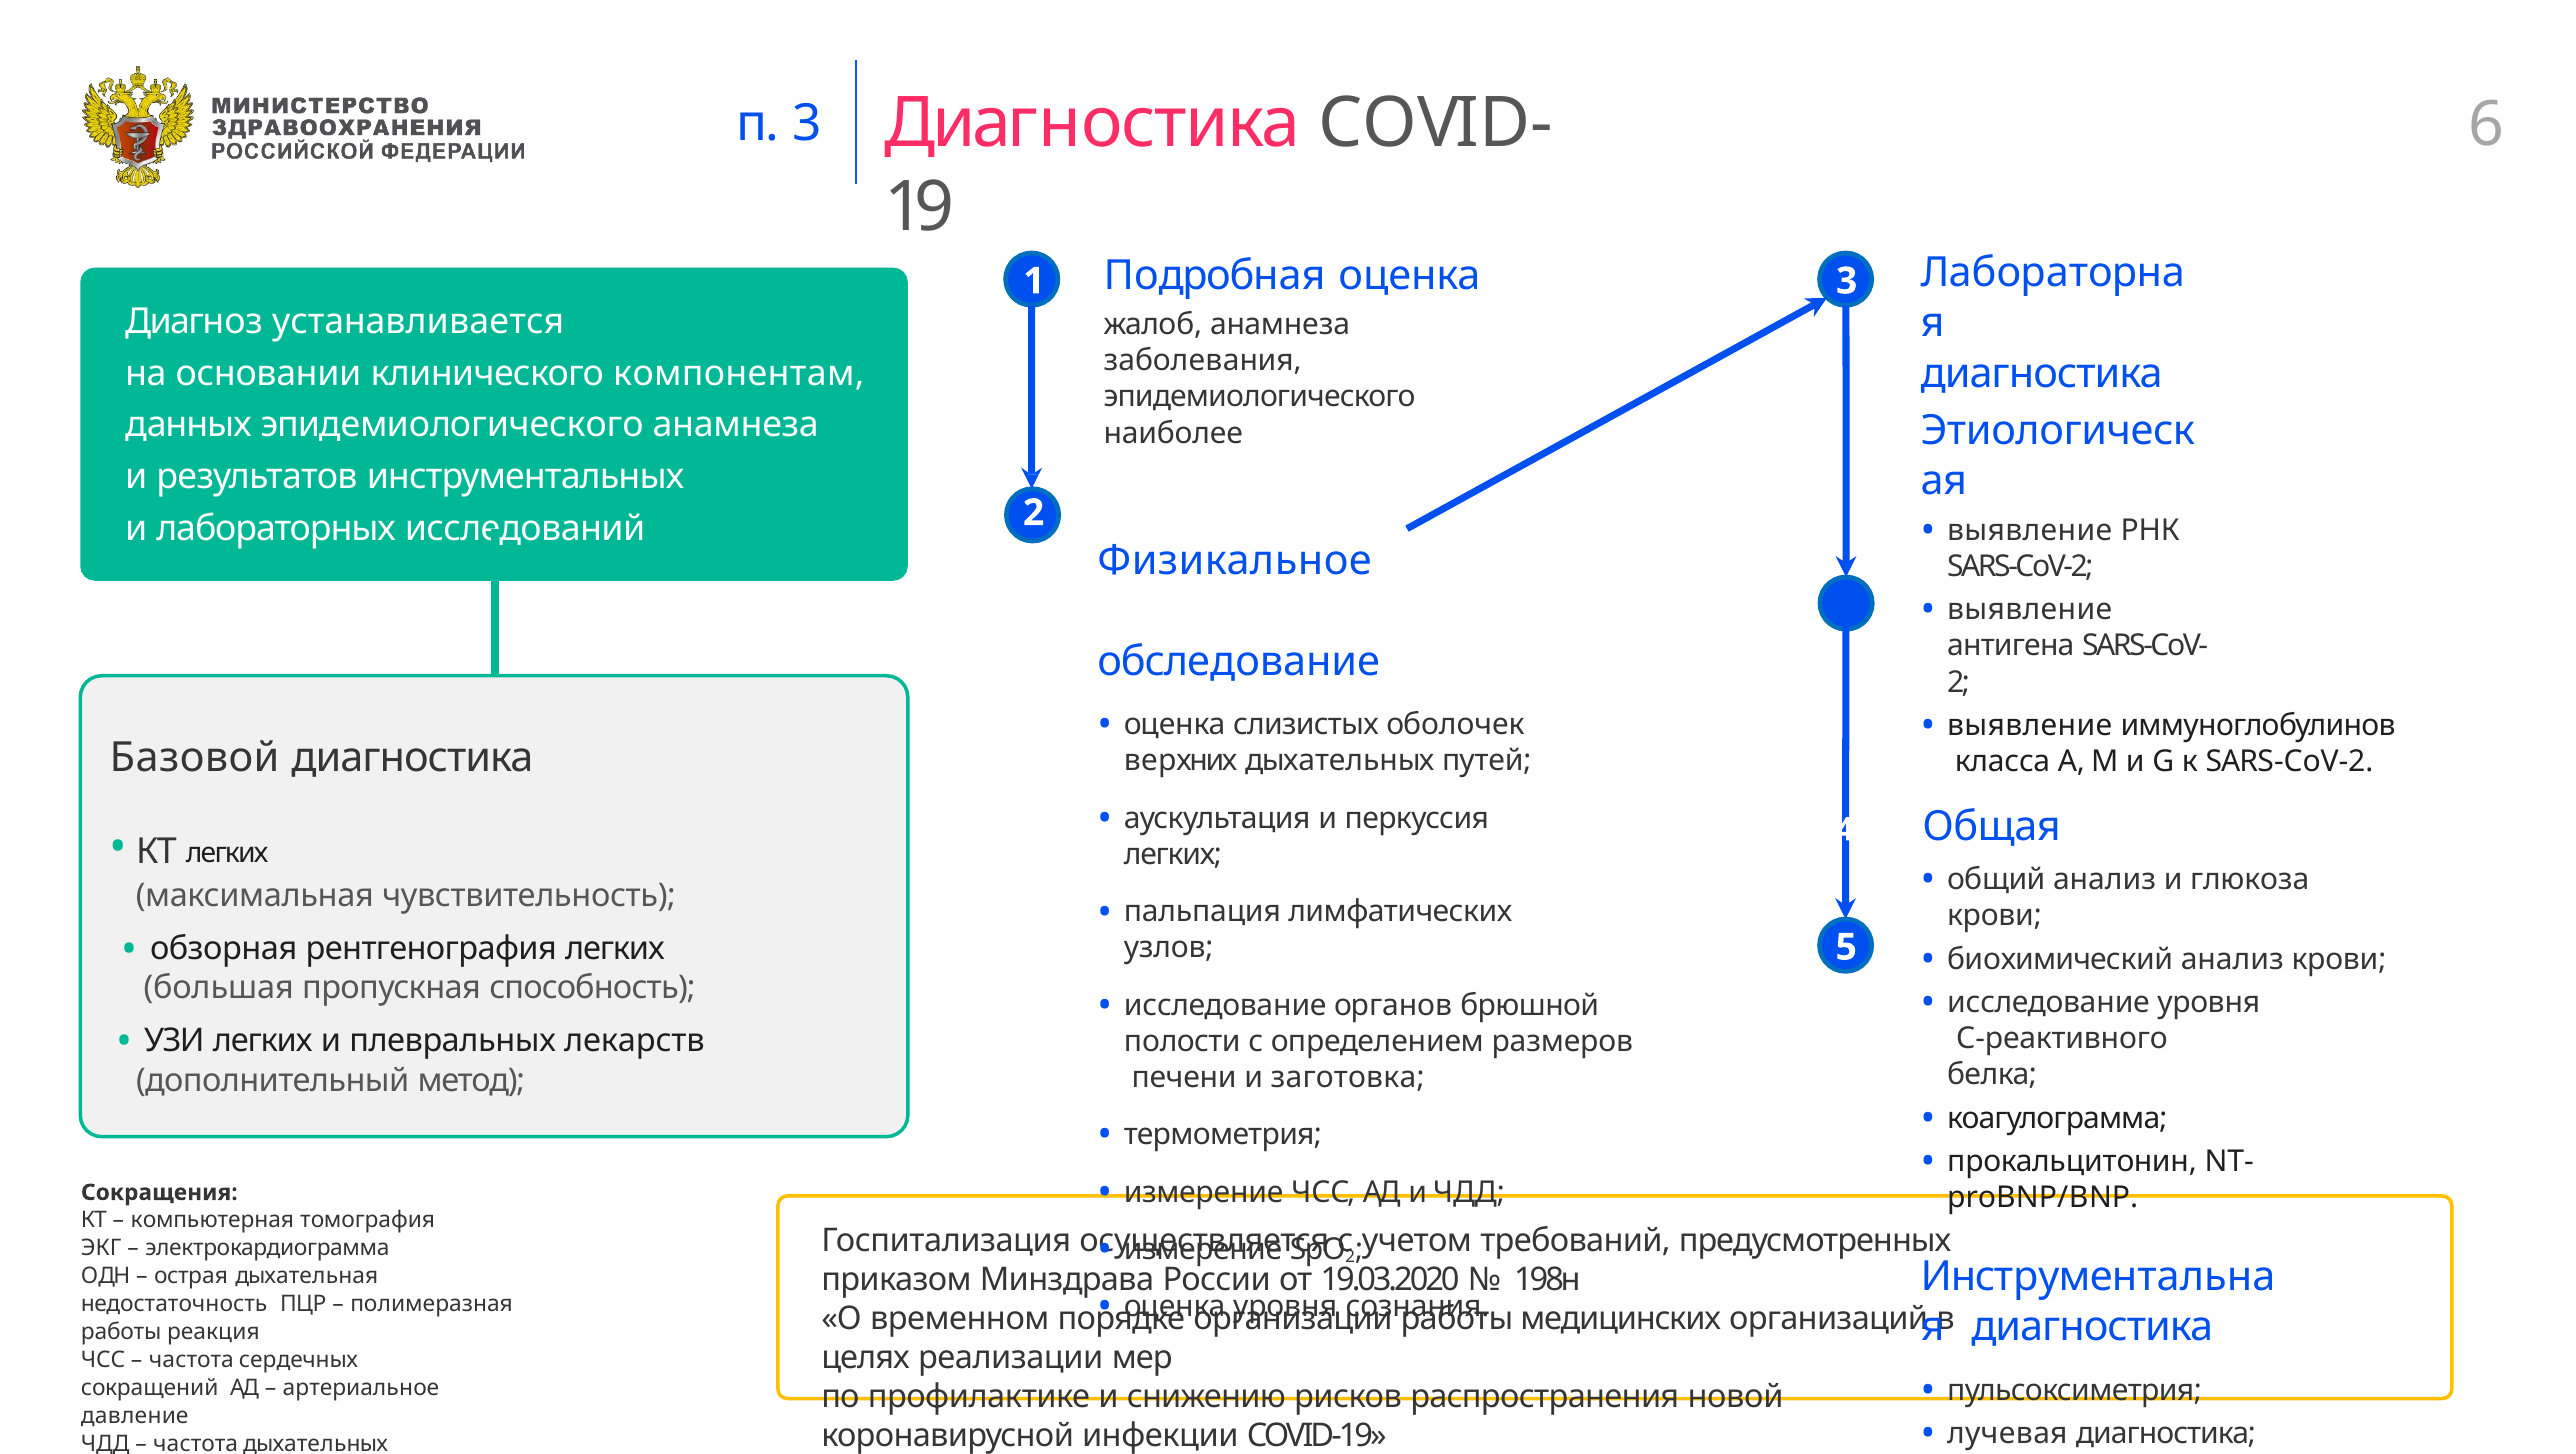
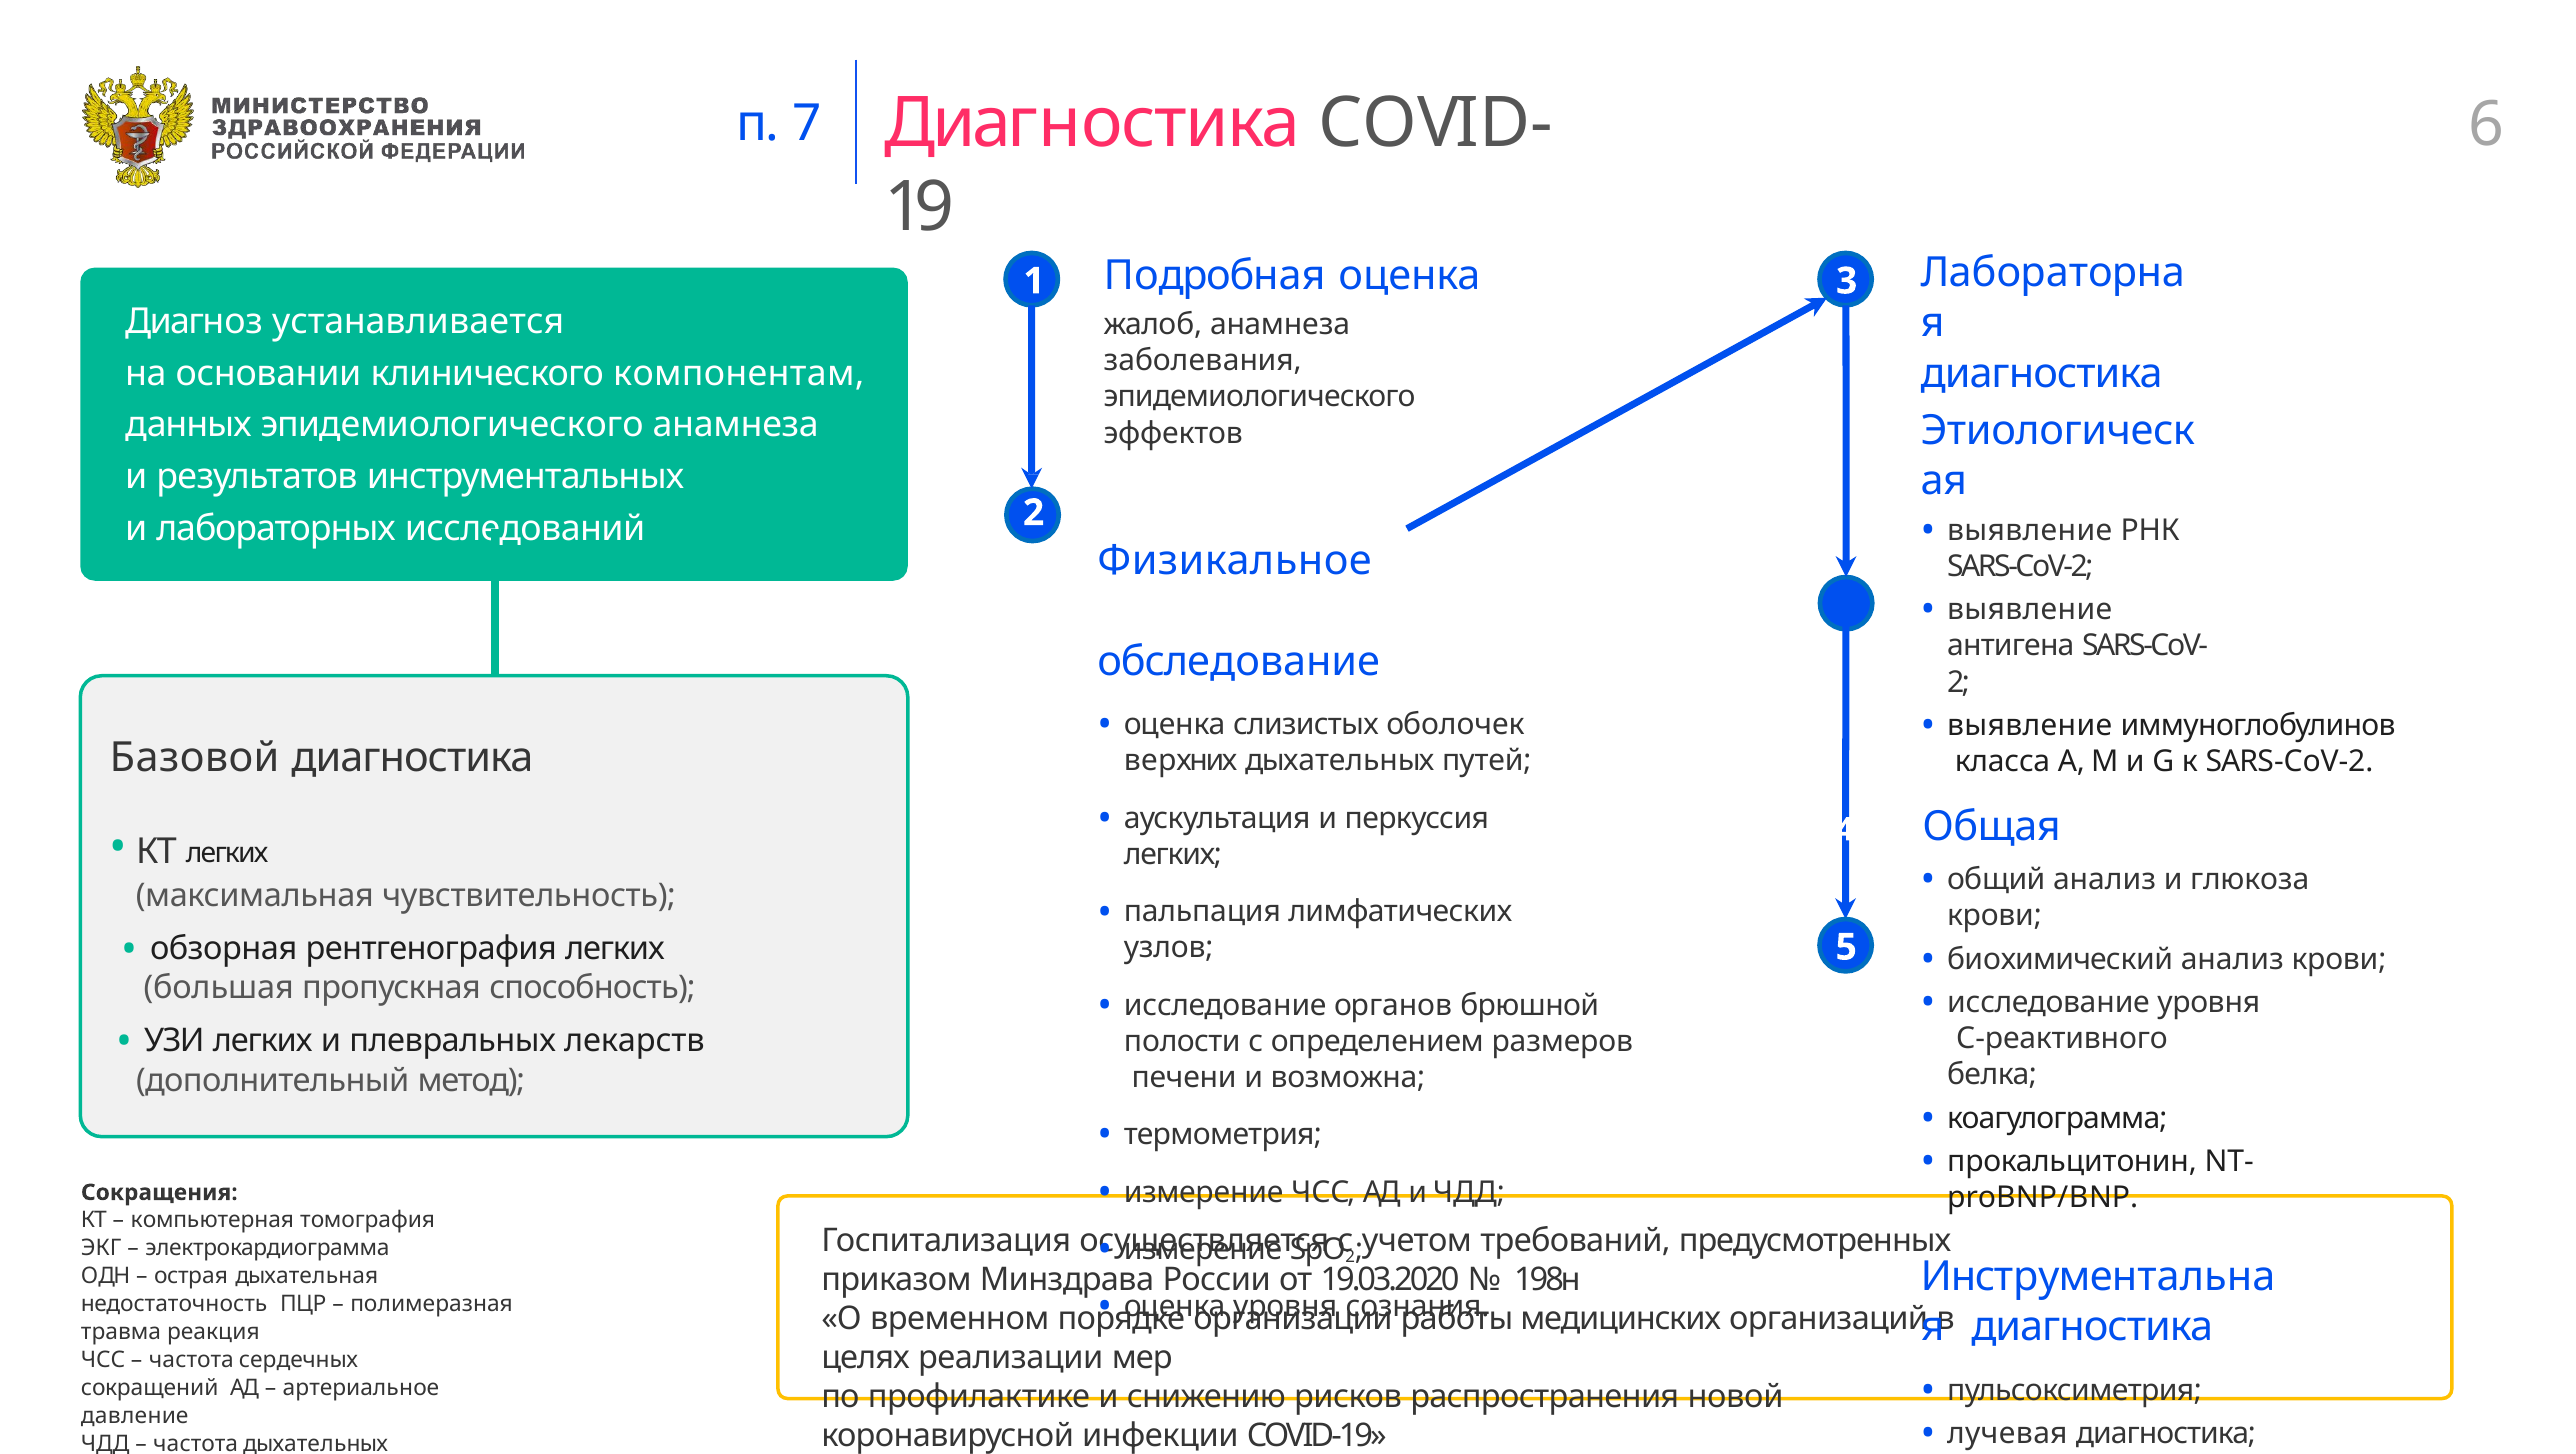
п 3: 3 -> 7
наиболее: наиболее -> эффектов
заготовка: заготовка -> возможна
работы at (121, 1332): работы -> травма
